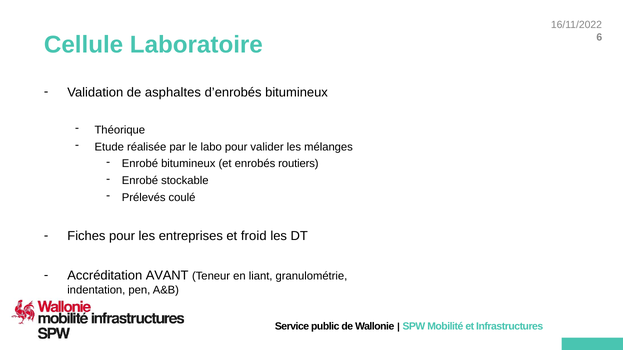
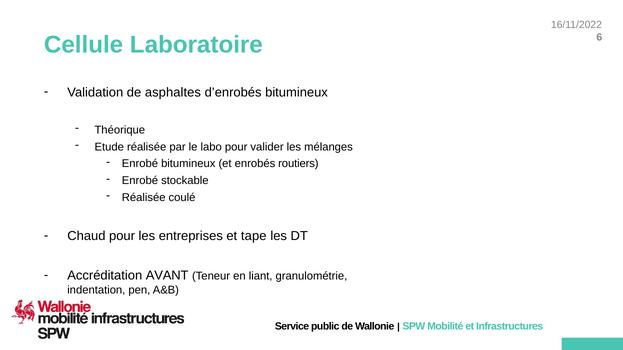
Prélevés at (144, 198): Prélevés -> Réalisée
Fiches: Fiches -> Chaud
froid: froid -> tape
